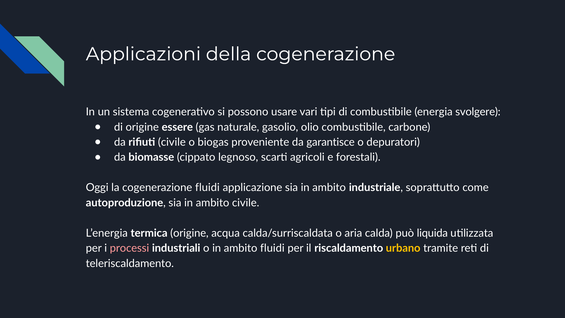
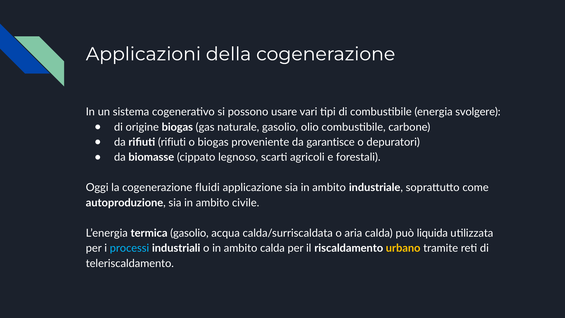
origine essere: essere -> biogas
rifiuti civile: civile -> rifiuti
termica origine: origine -> gasolio
processi colour: pink -> light blue
ambito fluidi: fluidi -> calda
